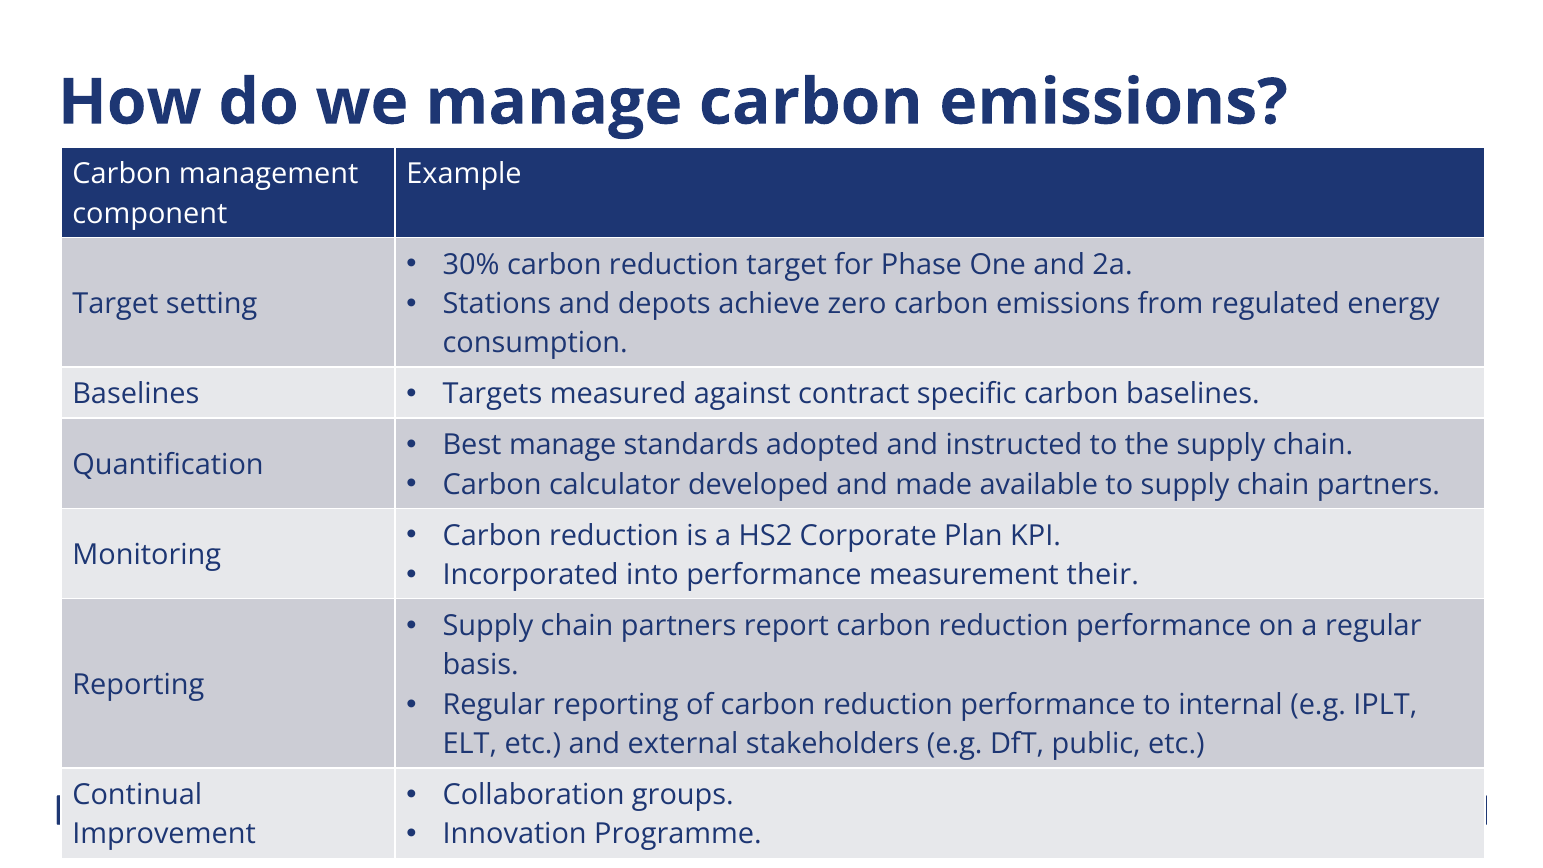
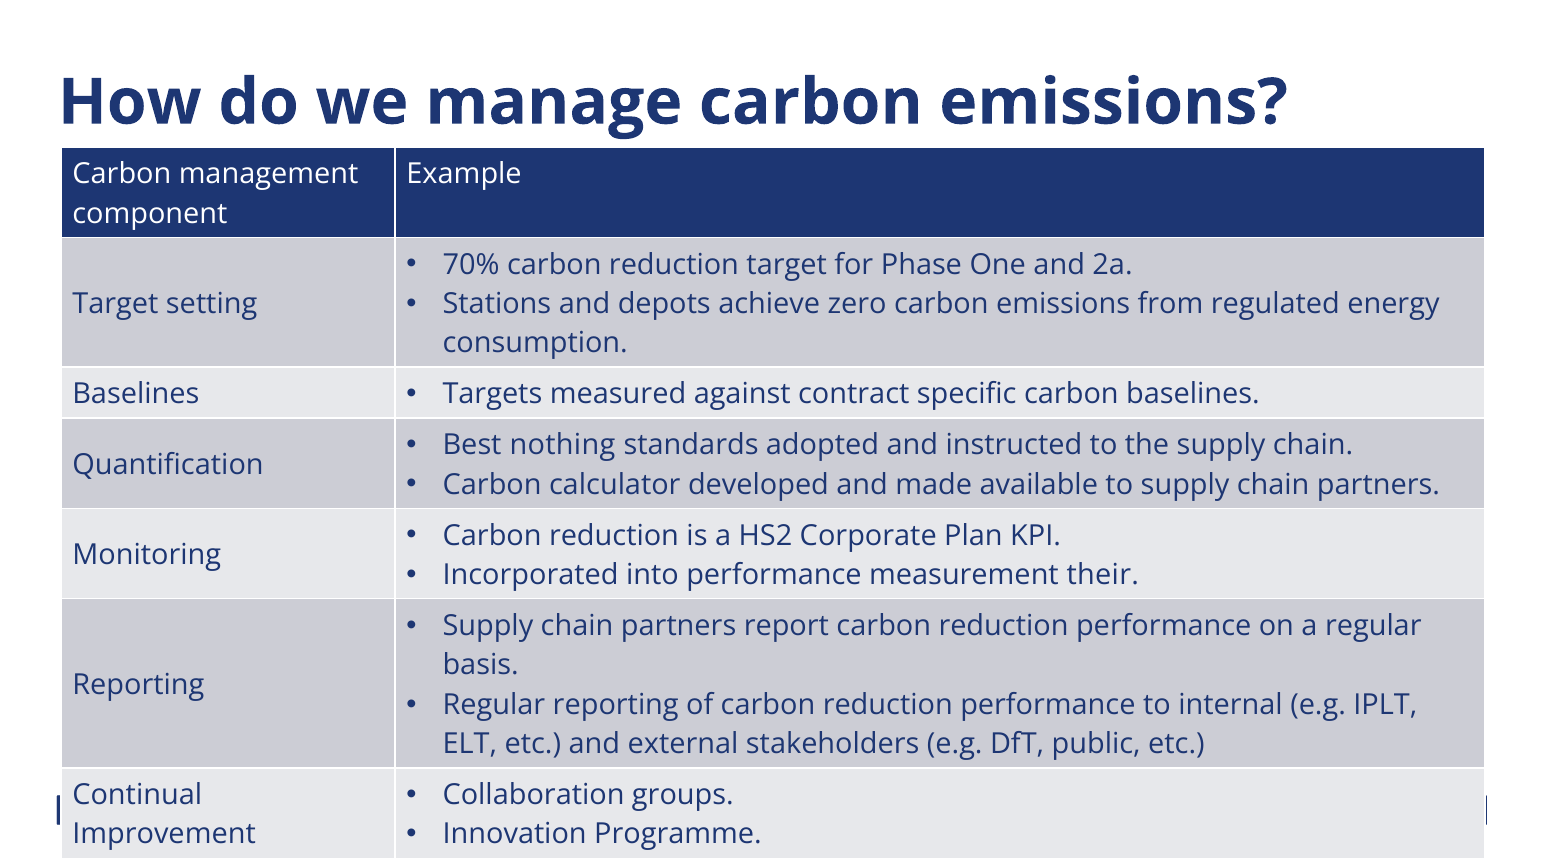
30%: 30% -> 70%
Best manage: manage -> nothing
